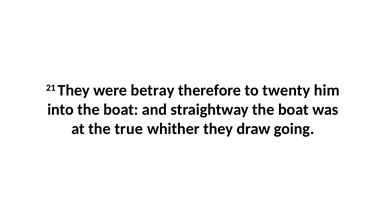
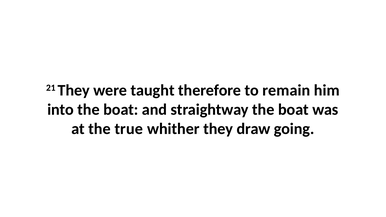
betray: betray -> taught
twenty: twenty -> remain
